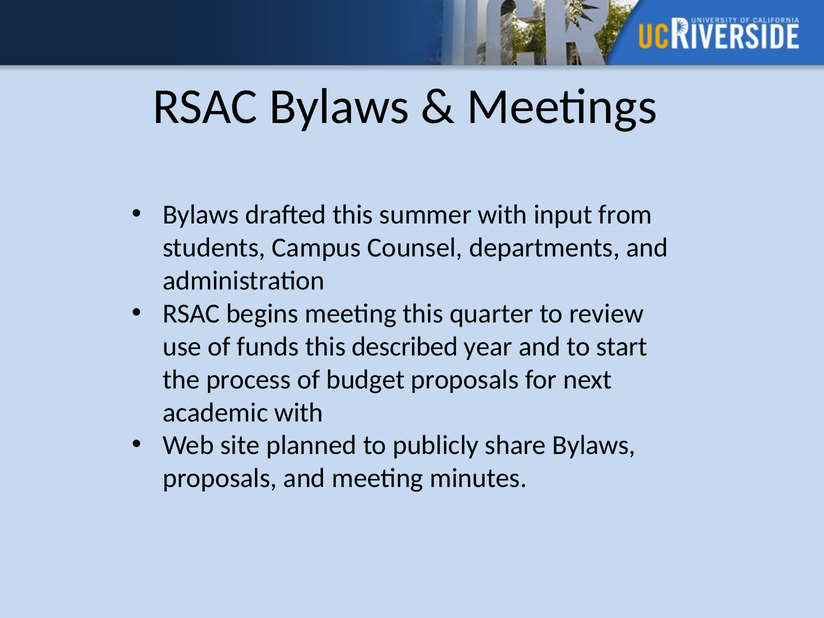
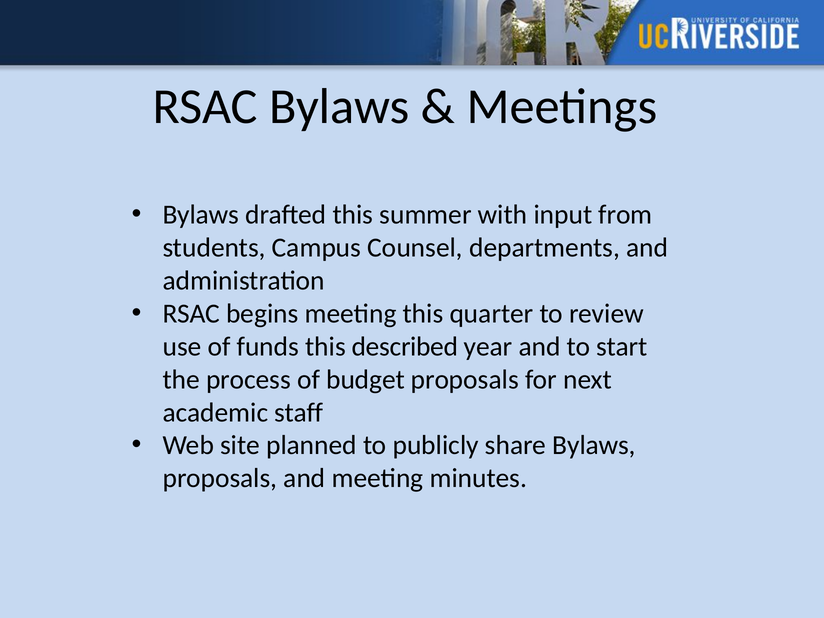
academic with: with -> staff
